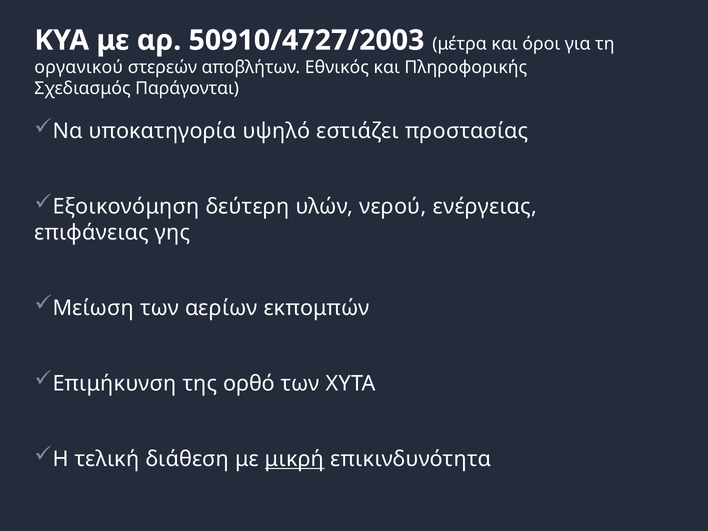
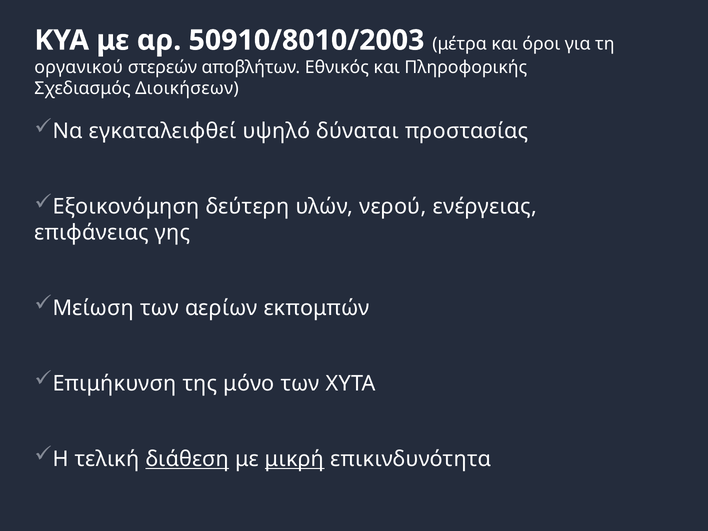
50910/4727/2003: 50910/4727/2003 -> 50910/8010/2003
Παράγονται: Παράγονται -> Διοικήσεων
υποκατηγορία: υποκατηγορία -> εγκαταλειφθεί
εστιάζει: εστιάζει -> δύναται
ορθό: ορθό -> μόνο
διάθεση underline: none -> present
